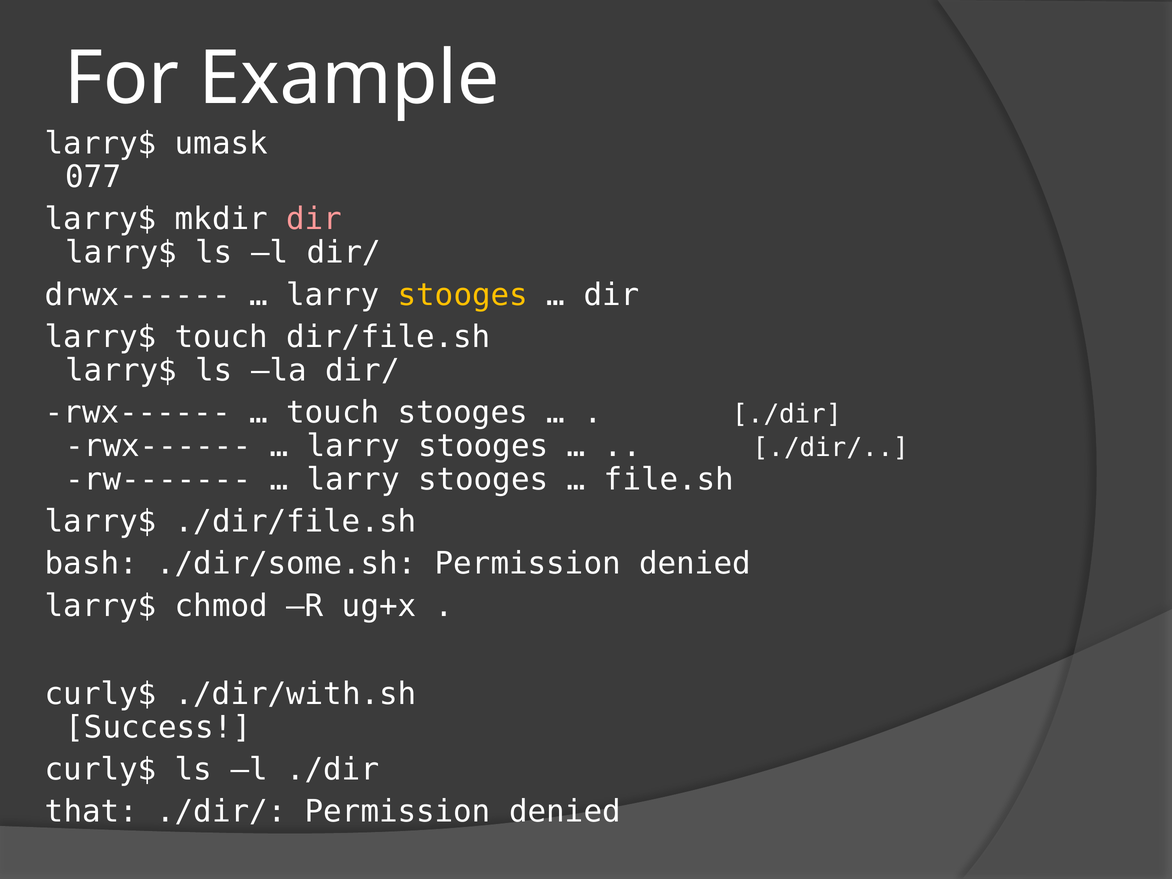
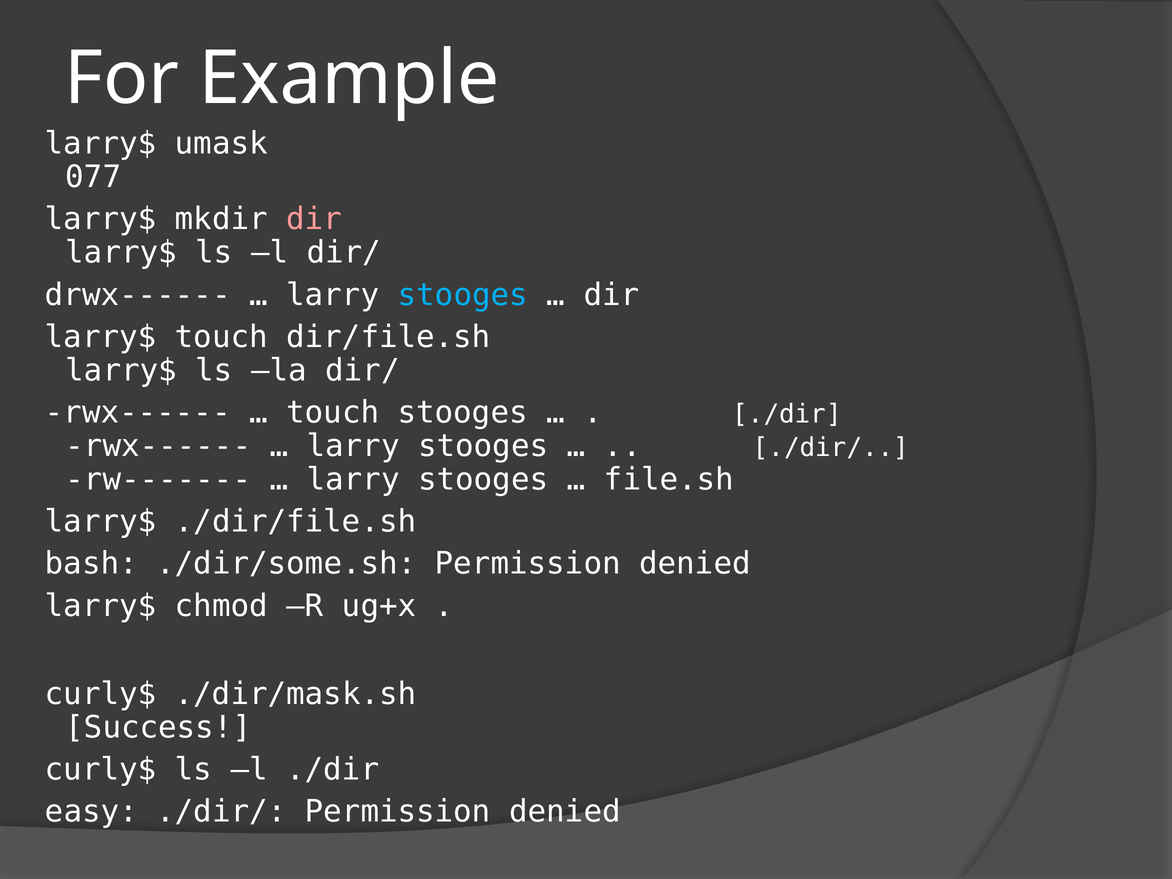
stooges at (463, 295) colour: yellow -> light blue
./dir/with.sh: ./dir/with.sh -> ./dir/mask.sh
that: that -> easy
